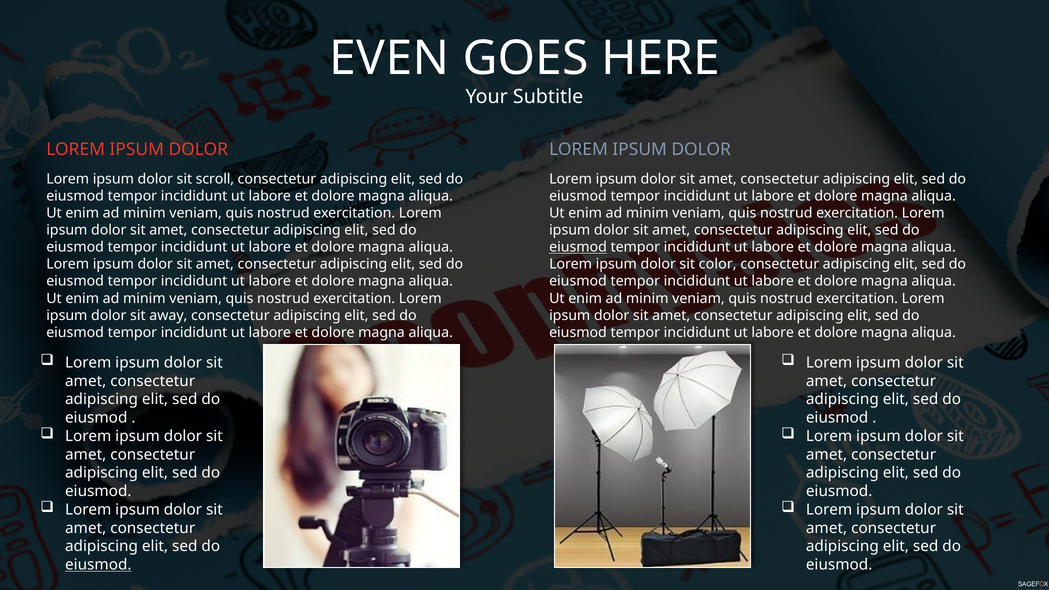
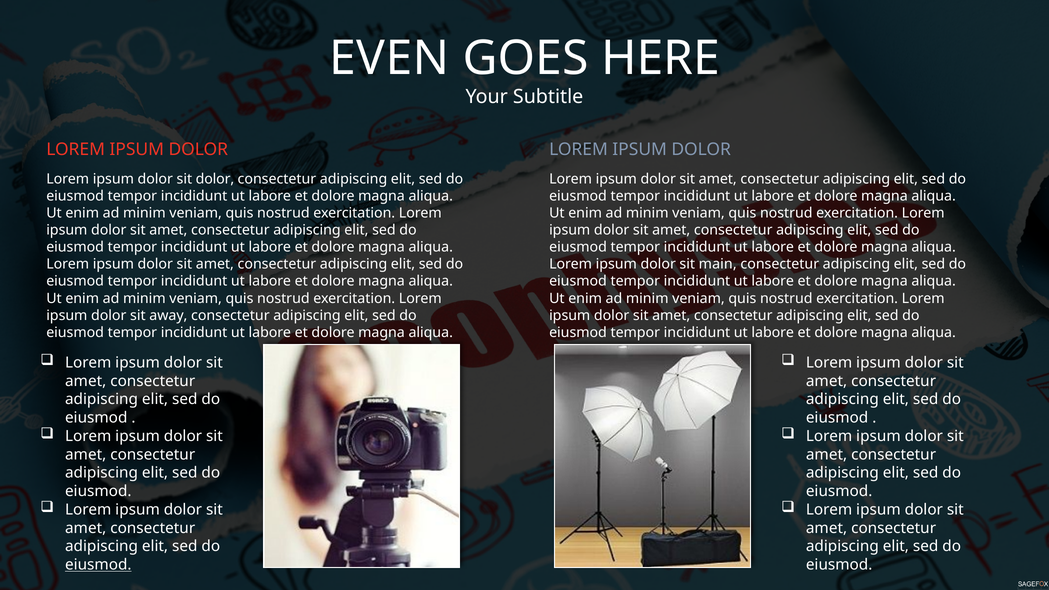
sit scroll: scroll -> dolor
eiusmod at (578, 247) underline: present -> none
color: color -> main
